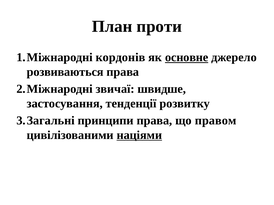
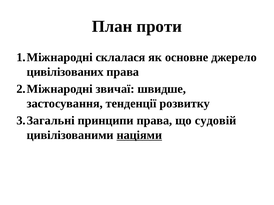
кордонів: кордонів -> склалася
основне underline: present -> none
розвиваються: розвиваються -> цивілізованих
правом: правом -> судовій
